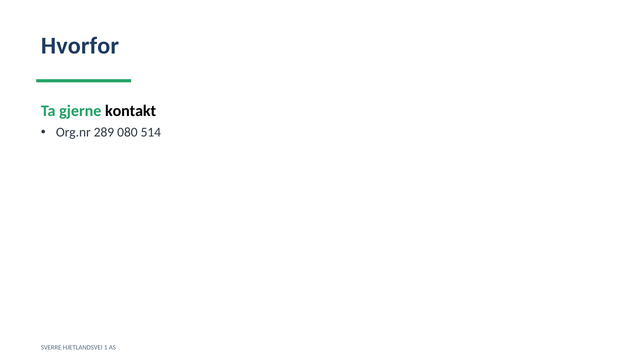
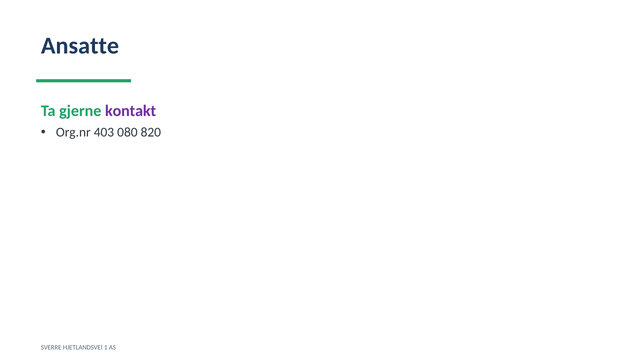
Hvorfor: Hvorfor -> Ansatte
kontakt colour: black -> purple
289: 289 -> 403
514: 514 -> 820
